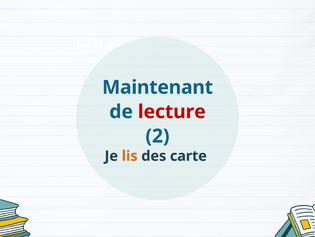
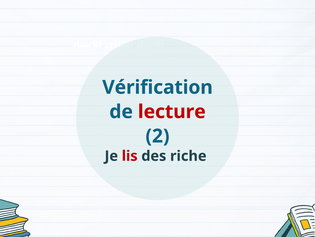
Maintenant: Maintenant -> Vérification
lis colour: orange -> red
carte: carte -> riche
